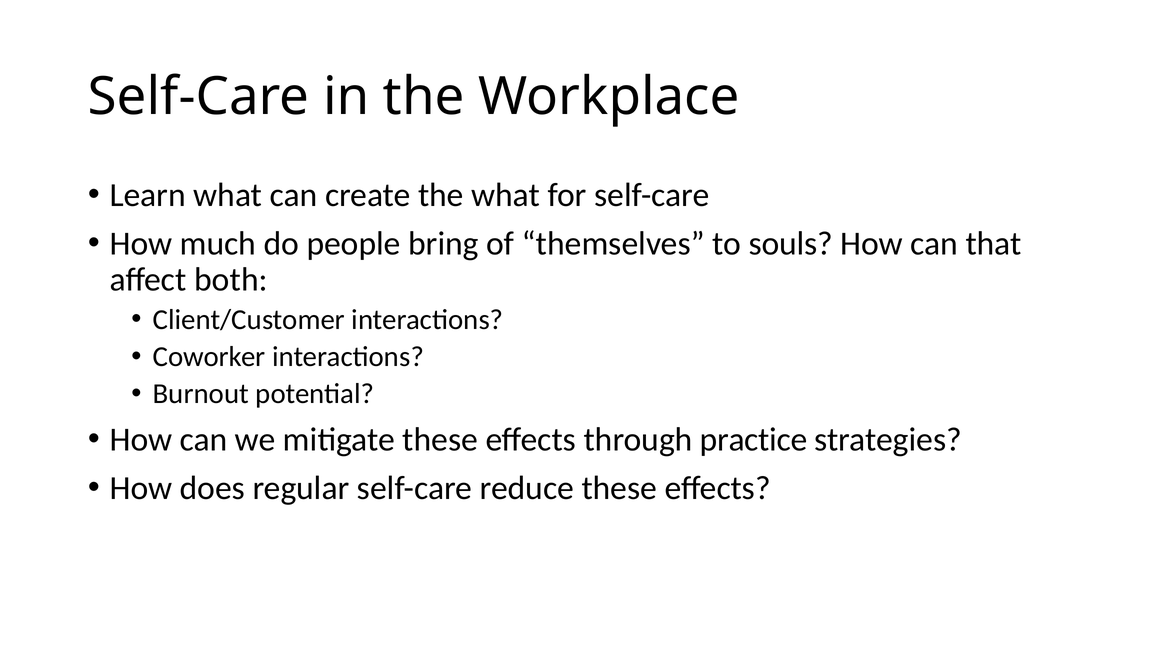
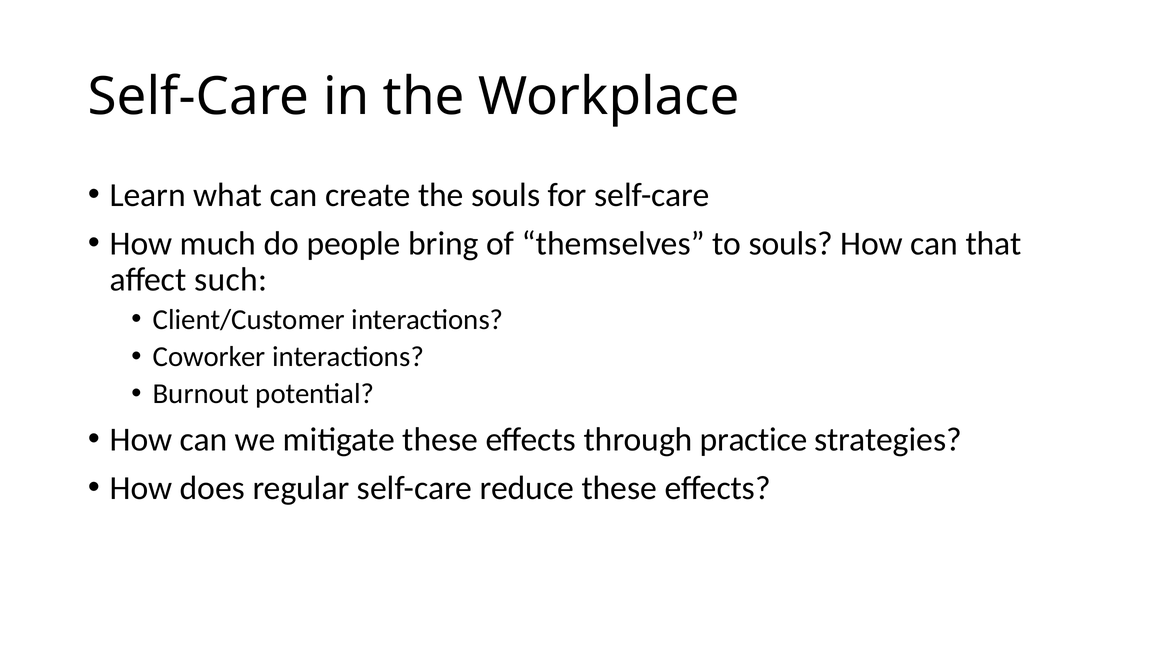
the what: what -> souls
both: both -> such
